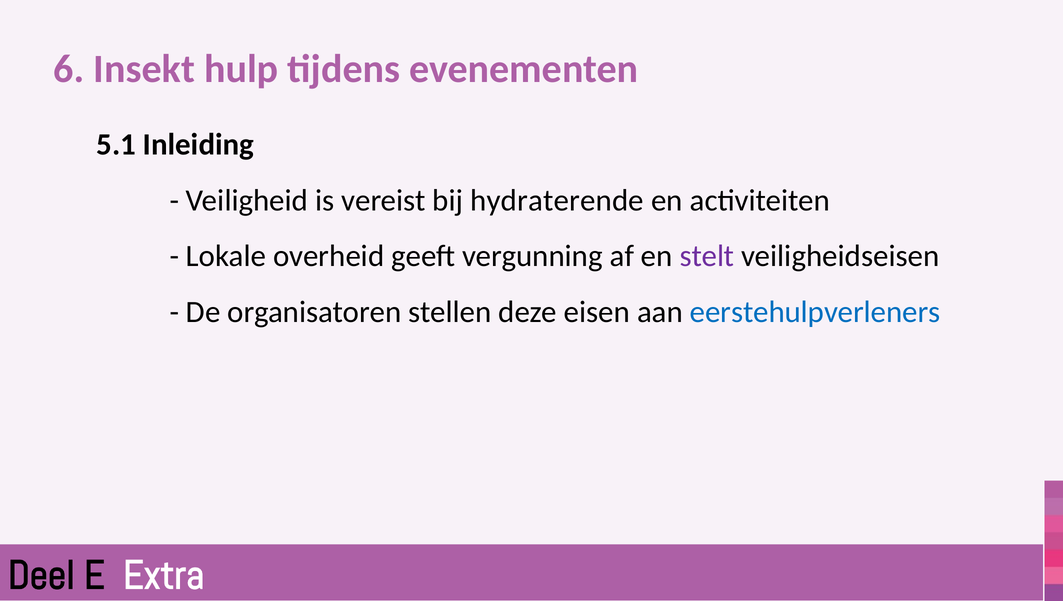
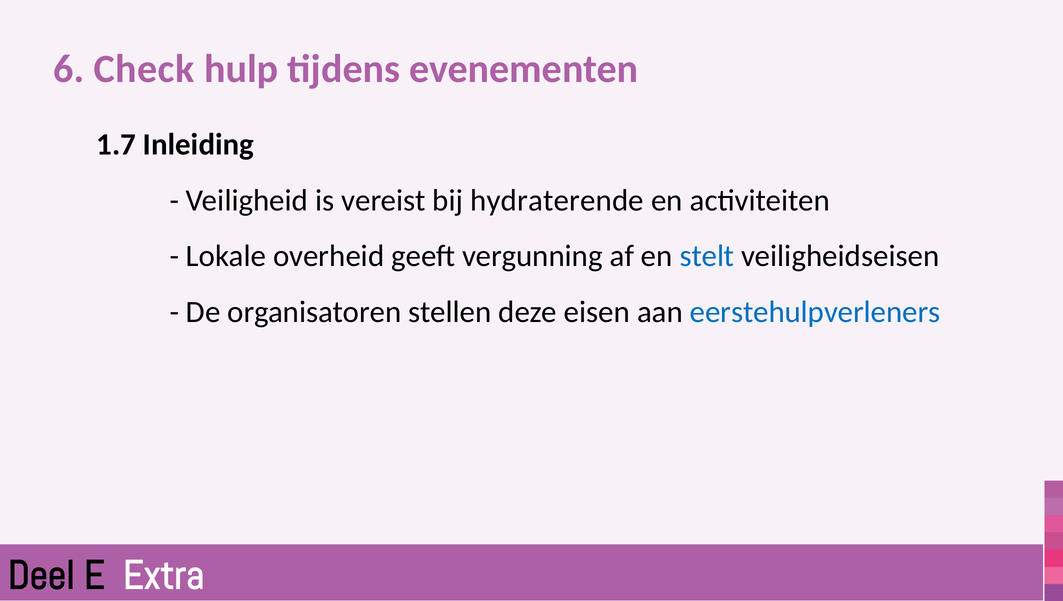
Insekt: Insekt -> Check
5.1: 5.1 -> 1.7
stelt colour: purple -> blue
